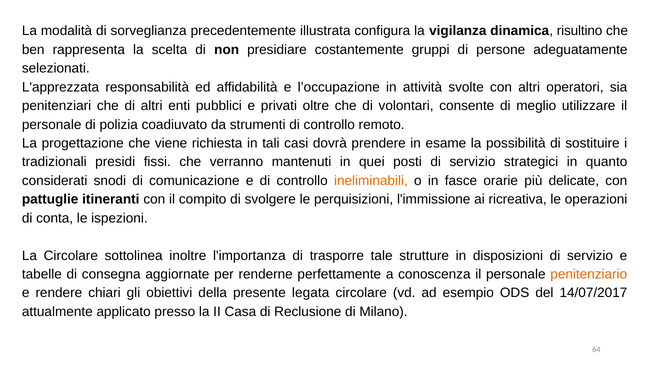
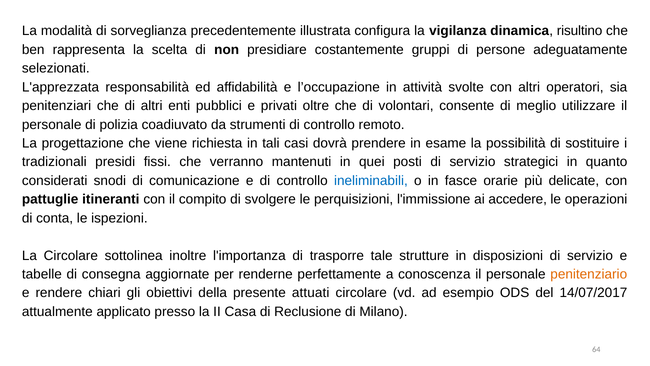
ineliminabili colour: orange -> blue
ricreativa: ricreativa -> accedere
legata: legata -> attuati
